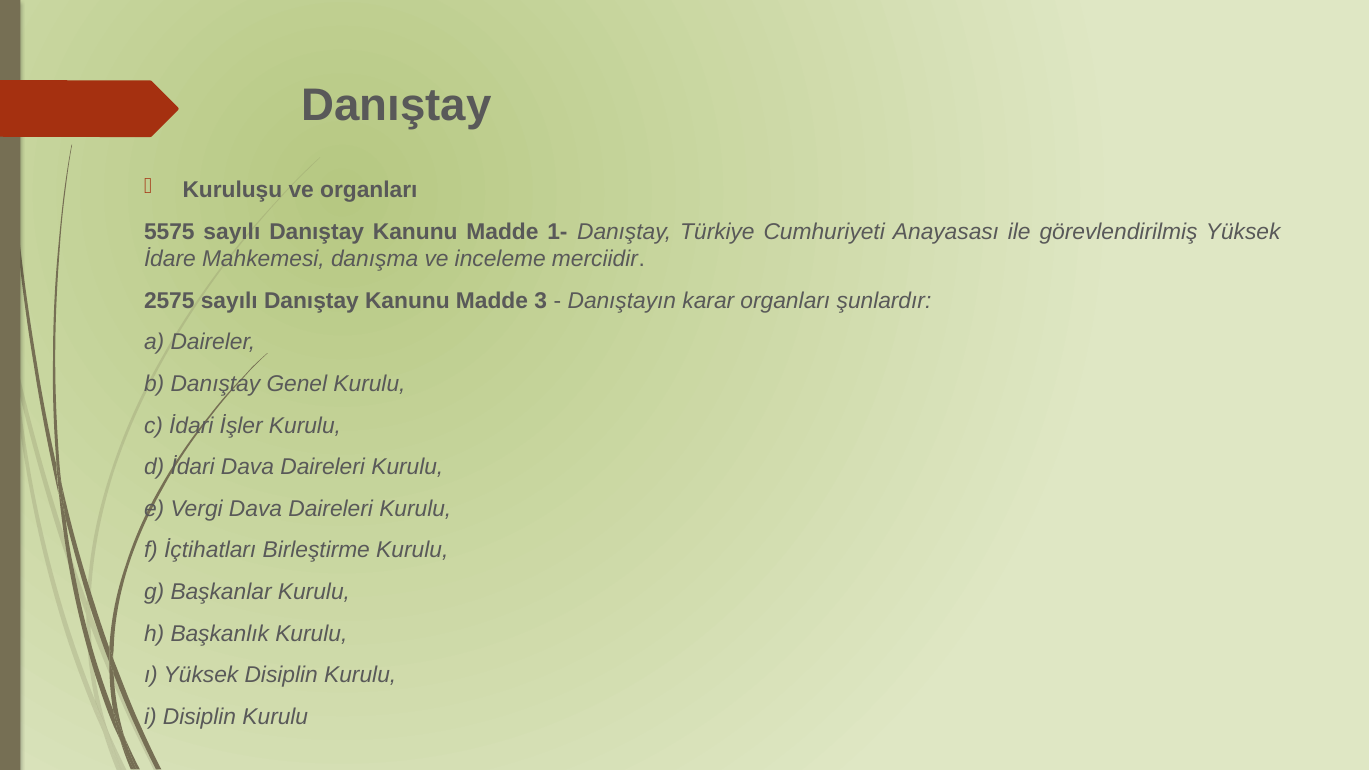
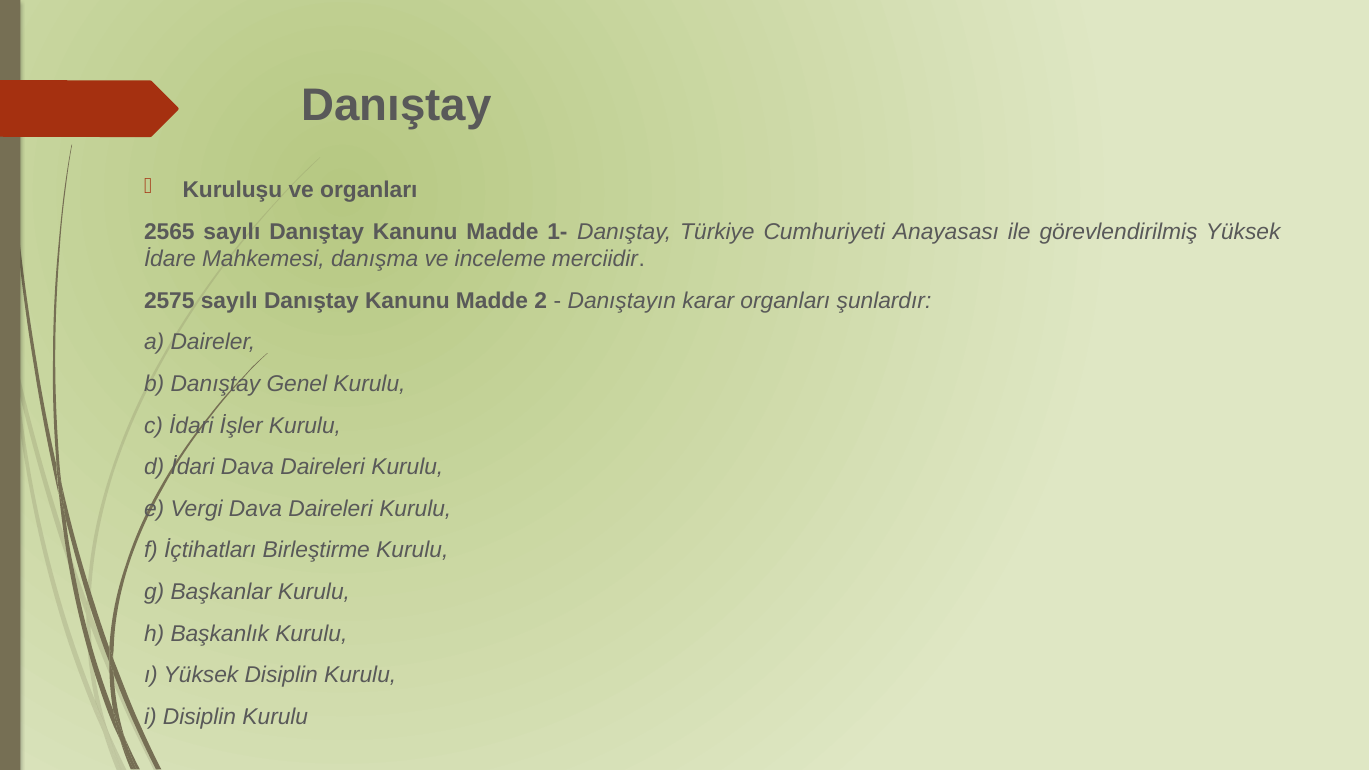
5575: 5575 -> 2565
3: 3 -> 2
